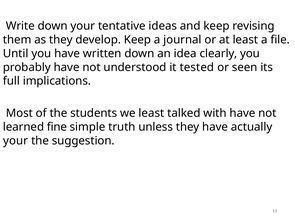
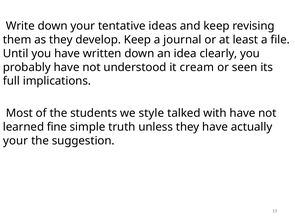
tested: tested -> cream
we least: least -> style
